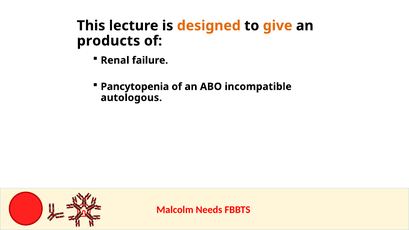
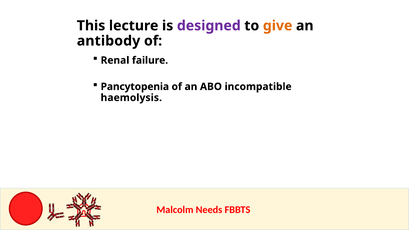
designed colour: orange -> purple
products: products -> antibody
autologous: autologous -> haemolysis
